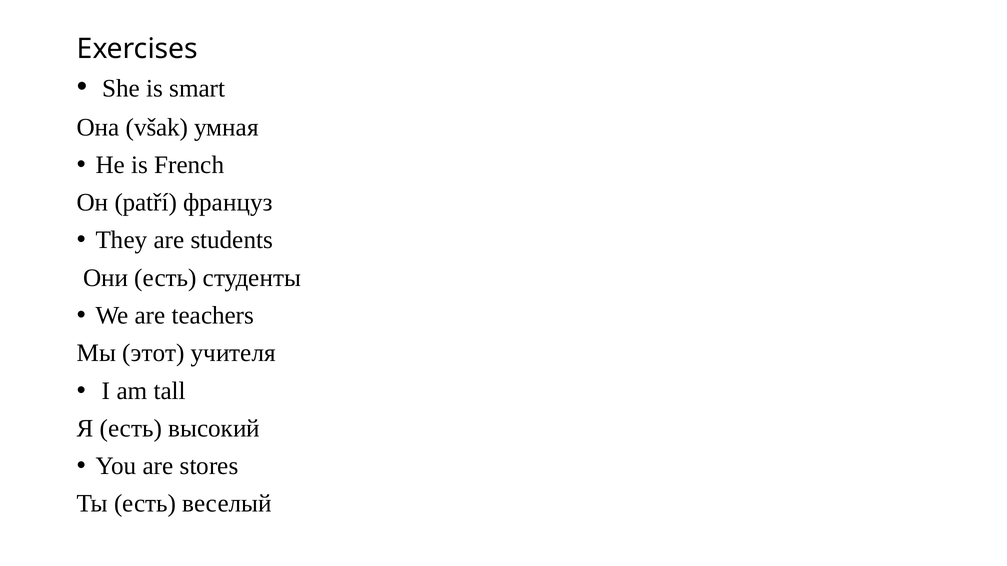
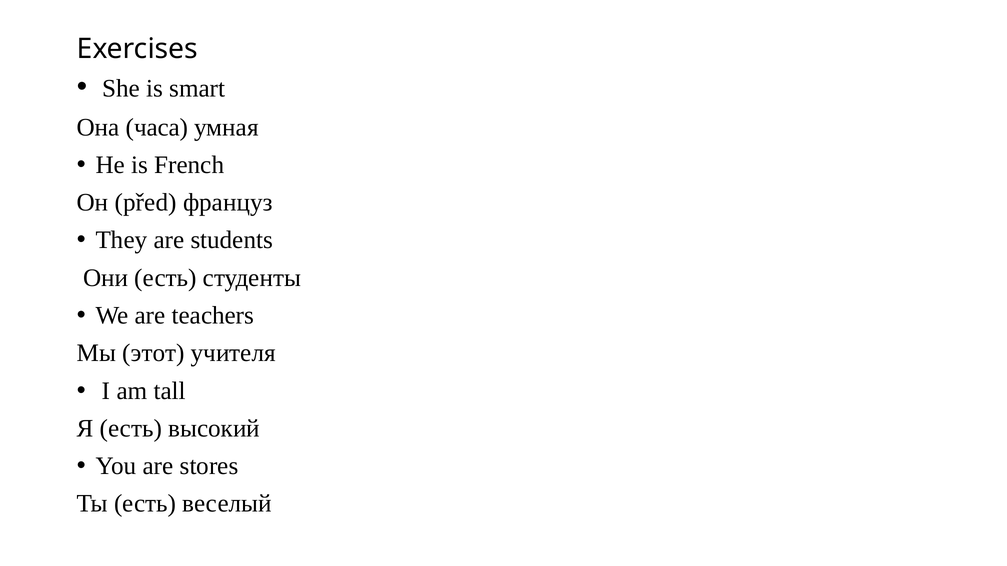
však: však -> часа
patří: patří -> před
